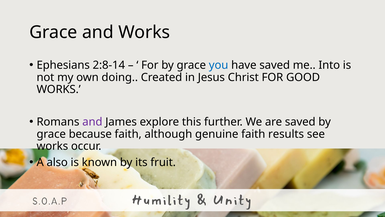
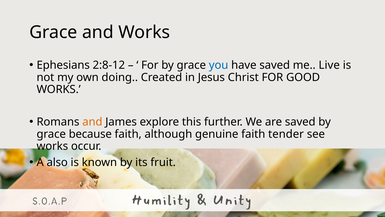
2:8-14: 2:8-14 -> 2:8-12
Into: Into -> Live
and at (92, 122) colour: purple -> orange
results: results -> tender
